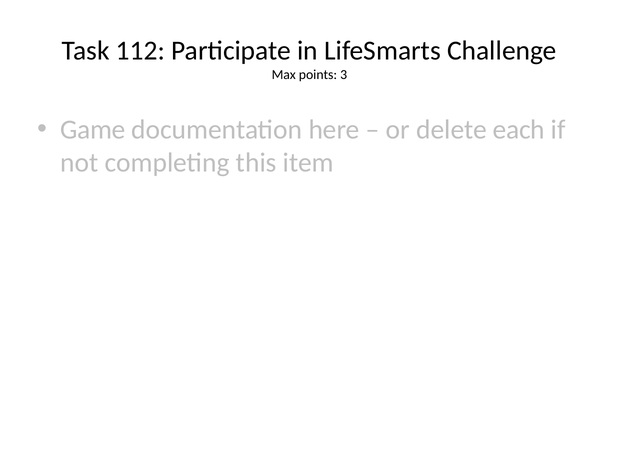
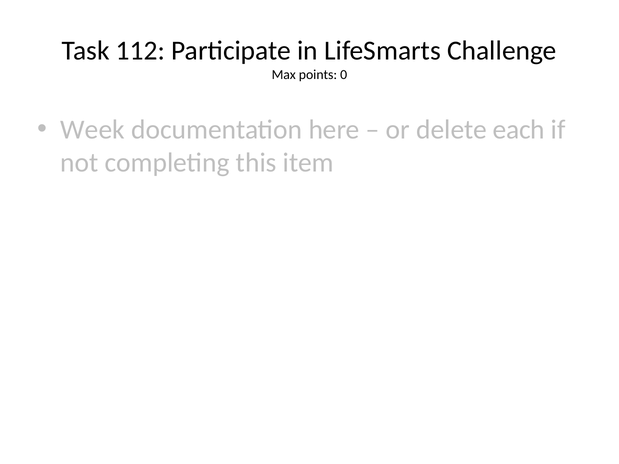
3: 3 -> 0
Game: Game -> Week
